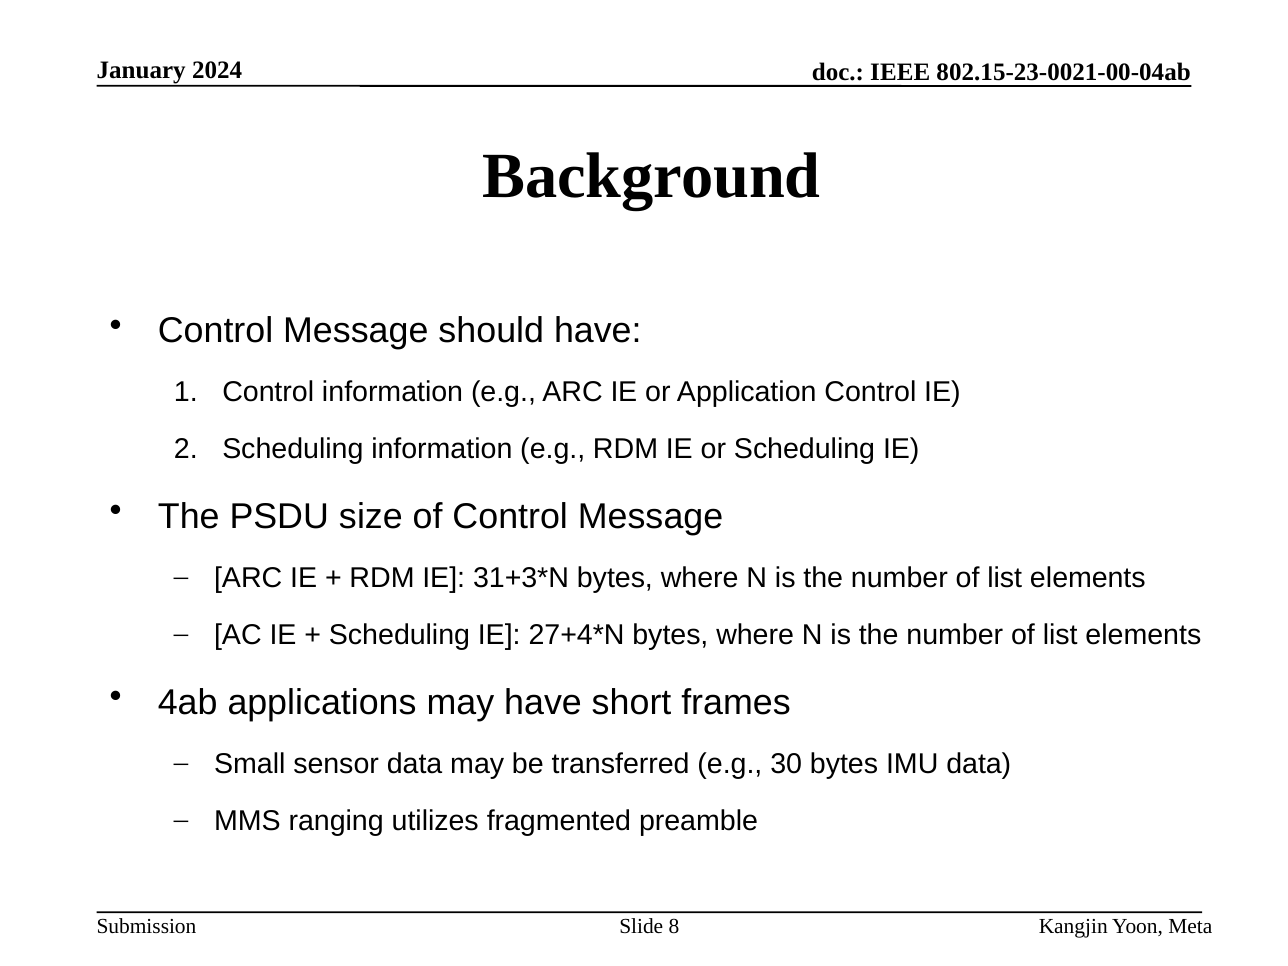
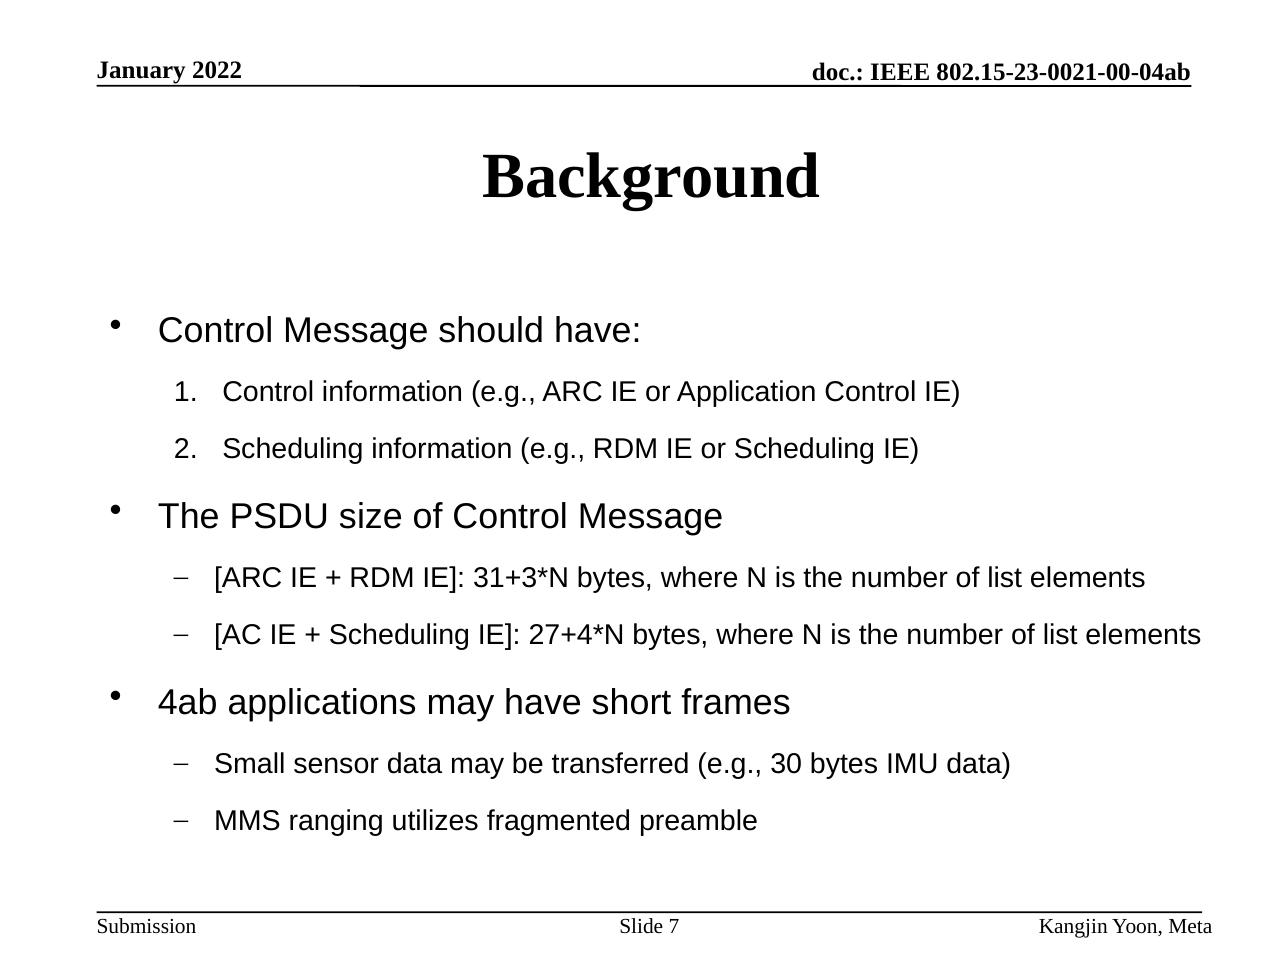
2024: 2024 -> 2022
8: 8 -> 7
